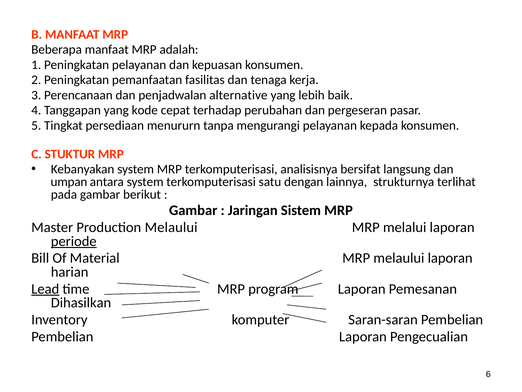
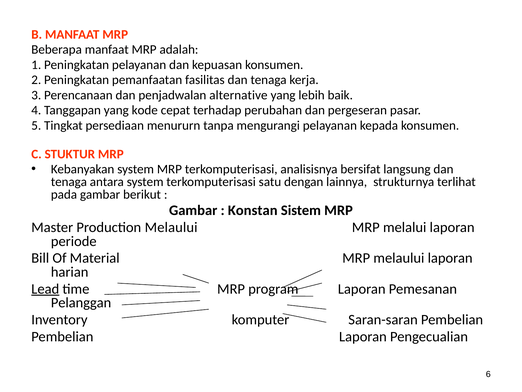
umpan at (69, 182): umpan -> tenaga
Jaringan: Jaringan -> Konstan
periode underline: present -> none
Dihasilkan: Dihasilkan -> Pelanggan
